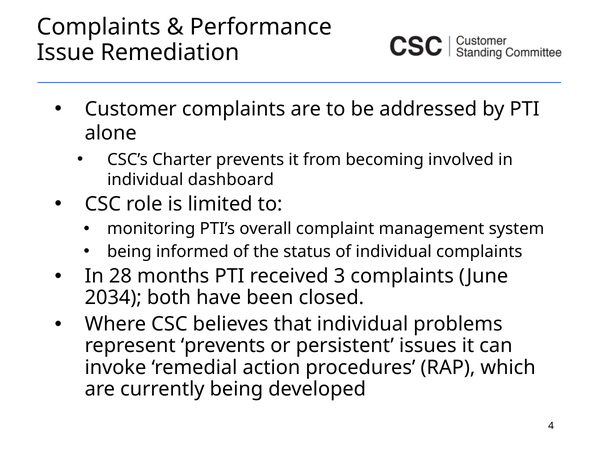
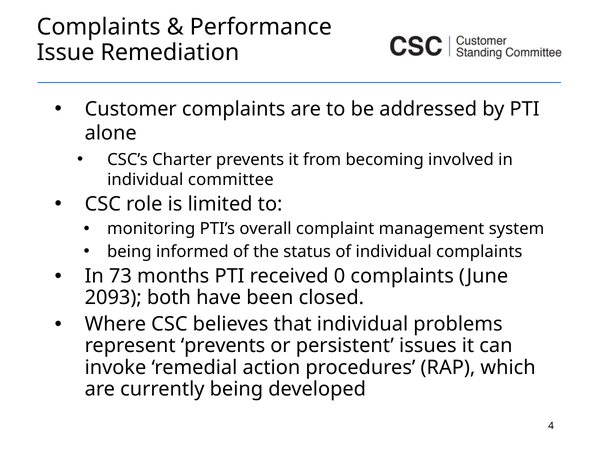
dashboard: dashboard -> committee
28: 28 -> 73
3: 3 -> 0
2034: 2034 -> 2093
